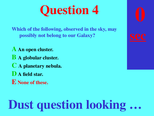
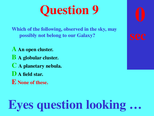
Question 4: 4 -> 9
sec underline: present -> none
Dust: Dust -> Eyes
